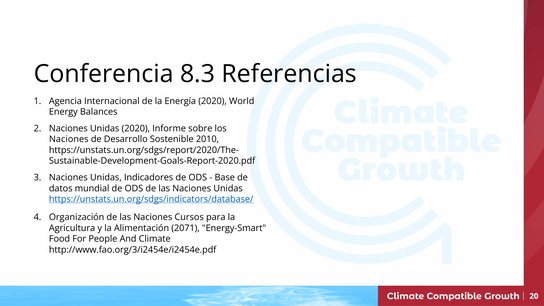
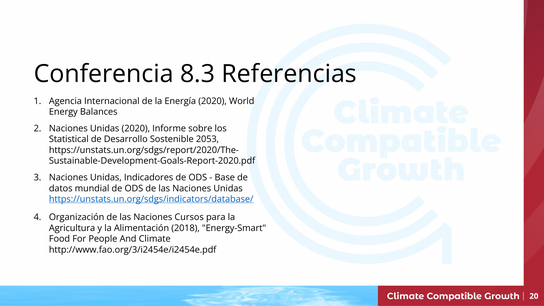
Naciones at (69, 139): Naciones -> Statistical
2010: 2010 -> 2053
2071: 2071 -> 2018
